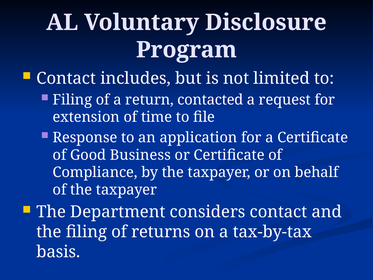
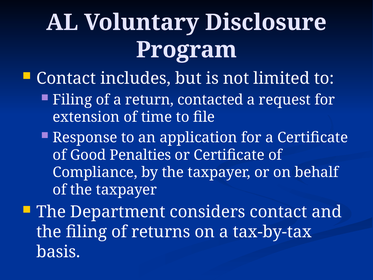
Business: Business -> Penalties
